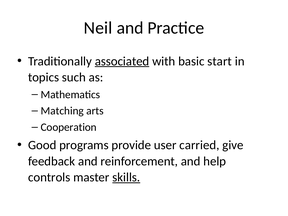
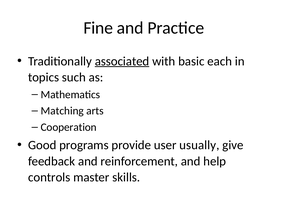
Neil: Neil -> Fine
start: start -> each
carried: carried -> usually
skills underline: present -> none
